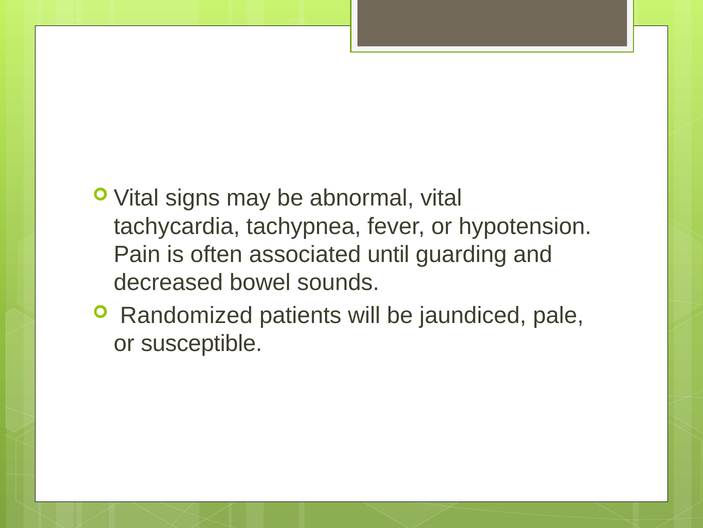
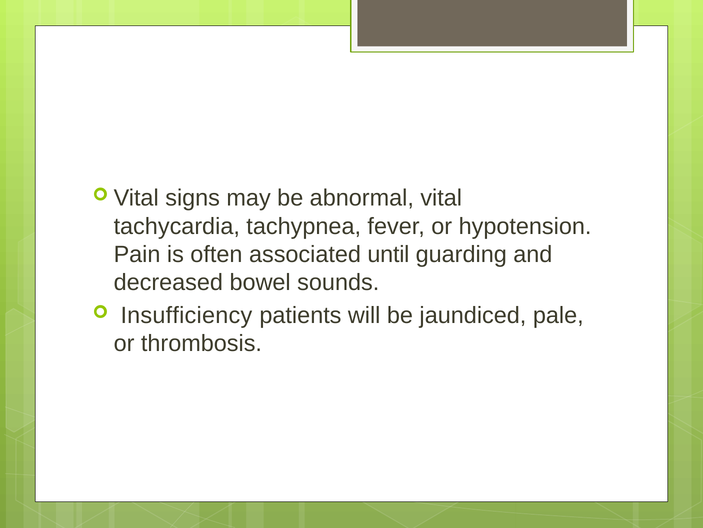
Randomized: Randomized -> Insufficiency
susceptible: susceptible -> thrombosis
